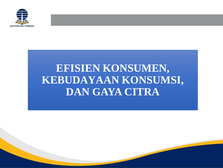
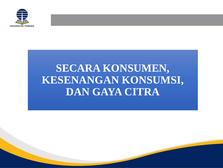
EFISIEN: EFISIEN -> SECARA
KEBUDAYAAN: KEBUDAYAAN -> KESENANGAN
